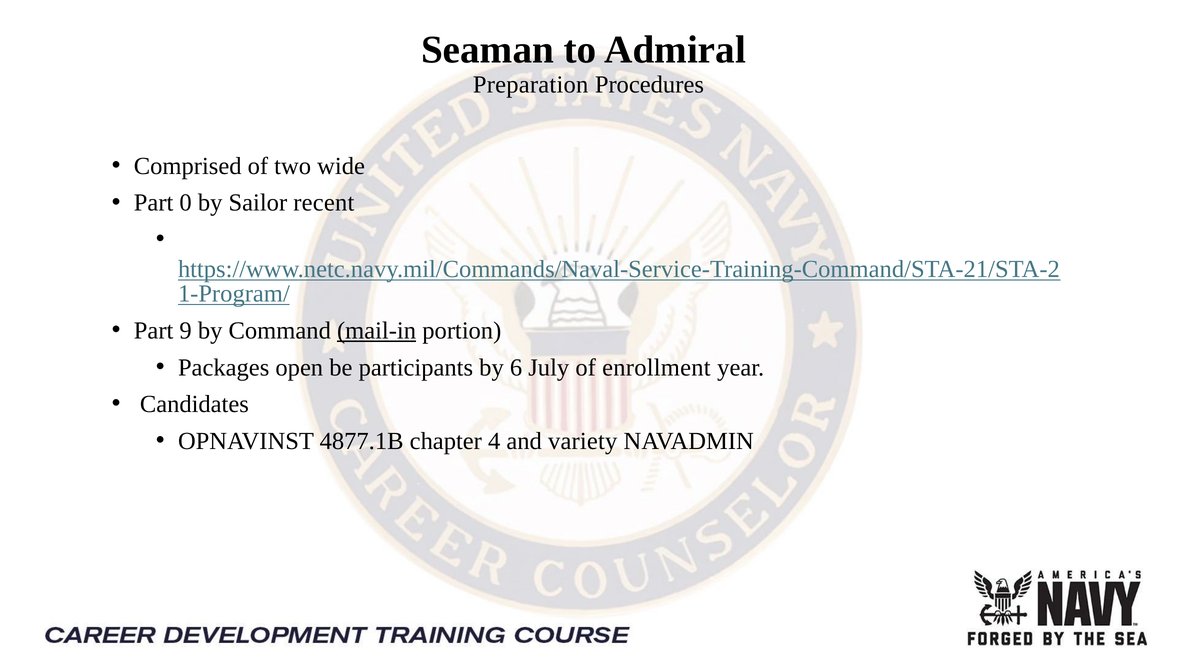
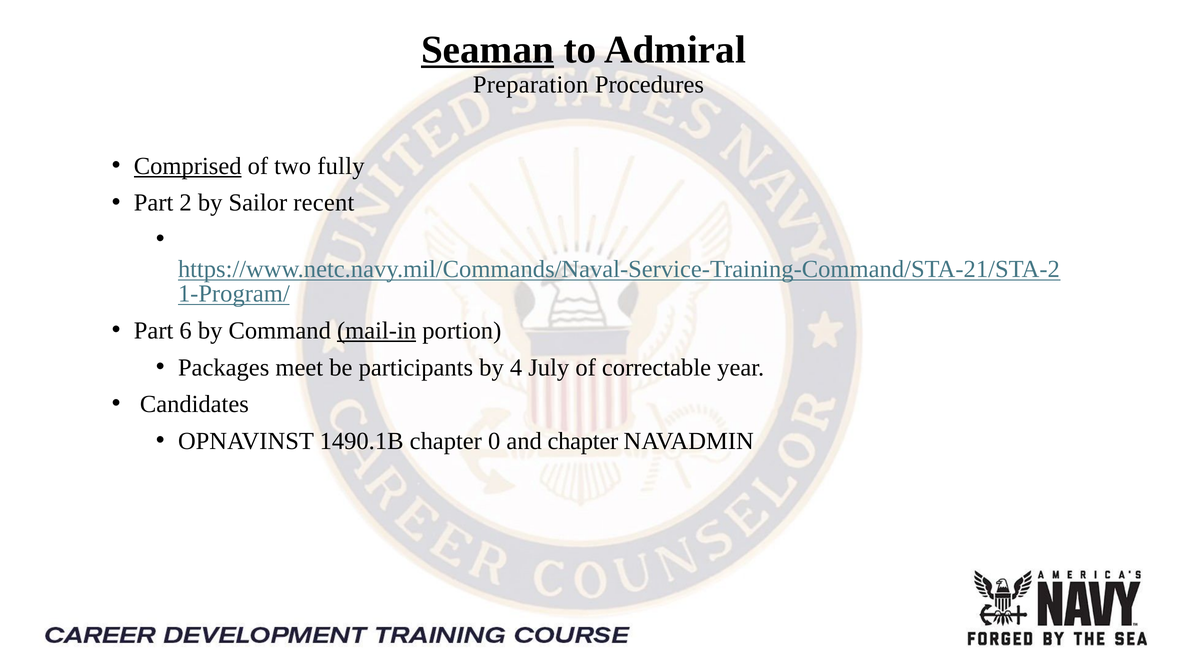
Seaman underline: none -> present
Comprised underline: none -> present
wide: wide -> fully
0: 0 -> 2
9: 9 -> 6
open: open -> meet
6: 6 -> 4
enrollment: enrollment -> correctable
4877.1B: 4877.1B -> 1490.1B
4: 4 -> 0
and variety: variety -> chapter
